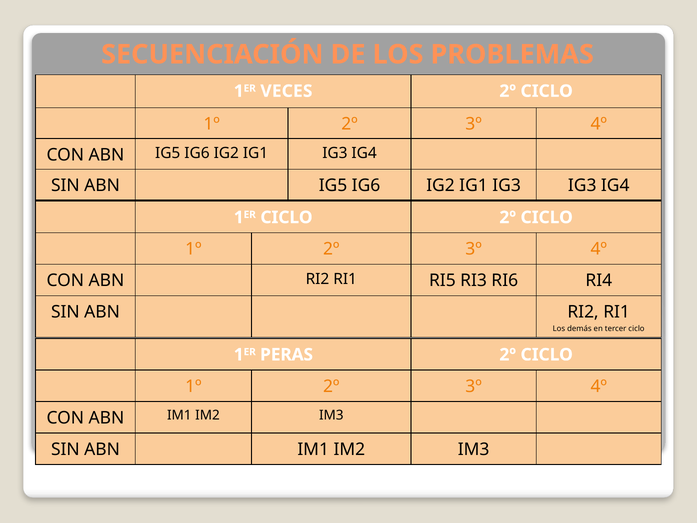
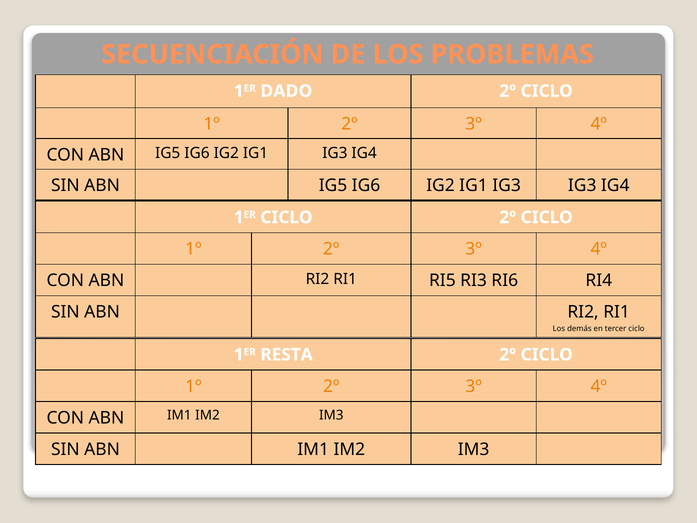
VECES: VECES -> DADO
PERAS: PERAS -> RESTA
